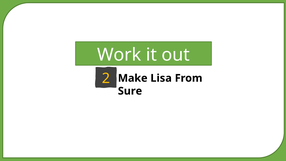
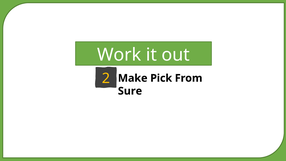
Lisa: Lisa -> Pick
